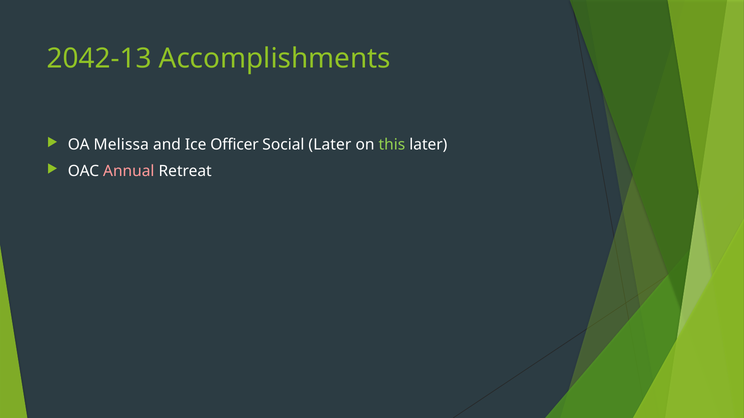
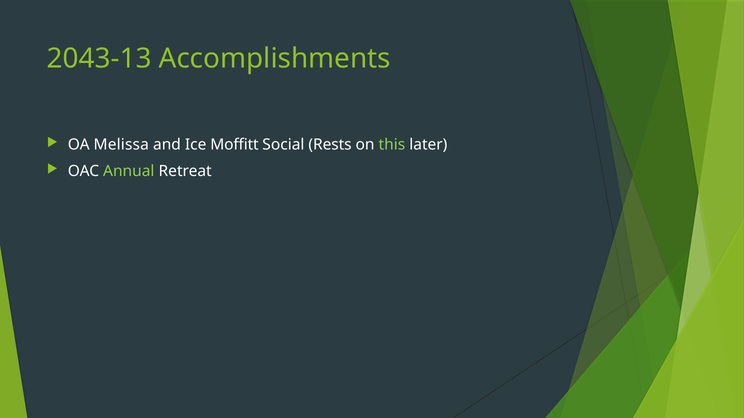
2042-13: 2042-13 -> 2043-13
Officer: Officer -> Moffitt
Social Later: Later -> Rests
Annual colour: pink -> light green
